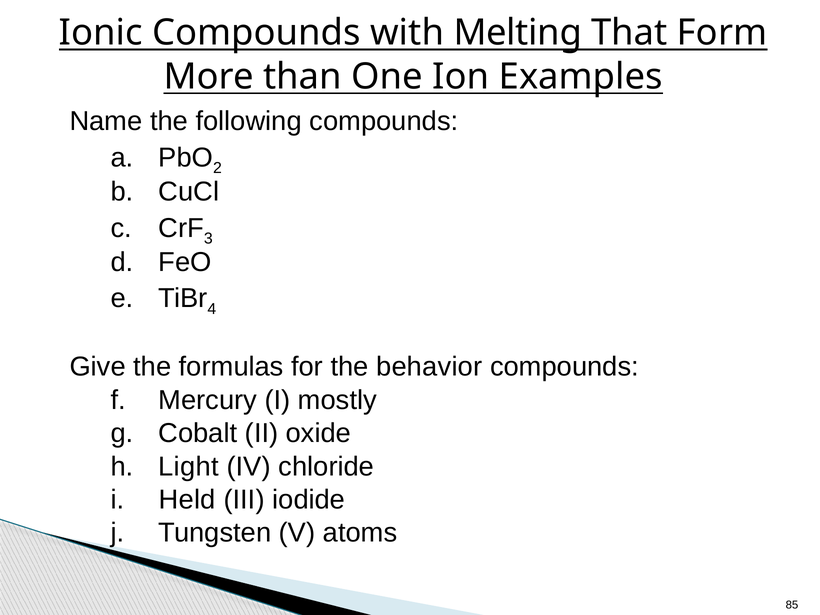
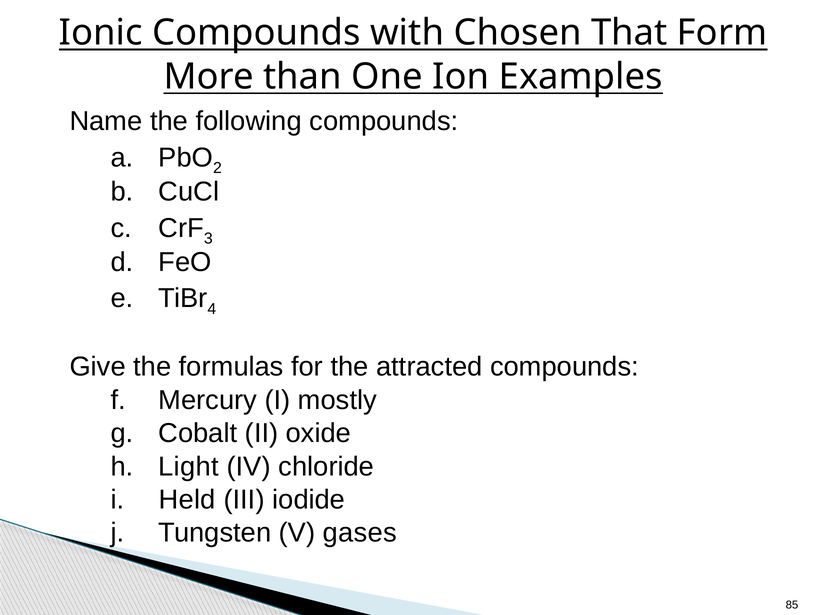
Melting: Melting -> Chosen
behavior: behavior -> attracted
atoms: atoms -> gases
